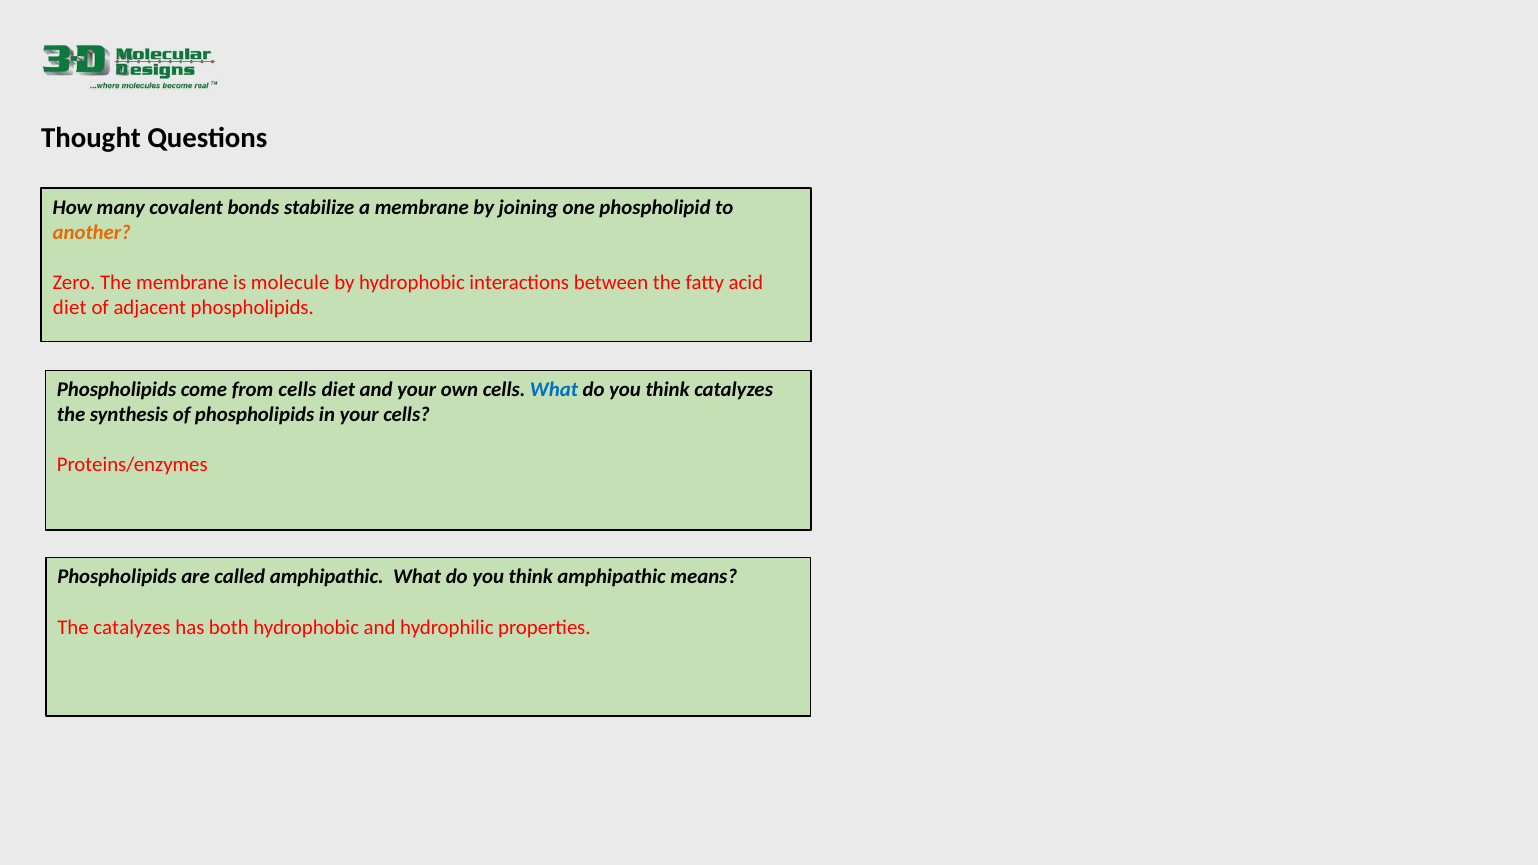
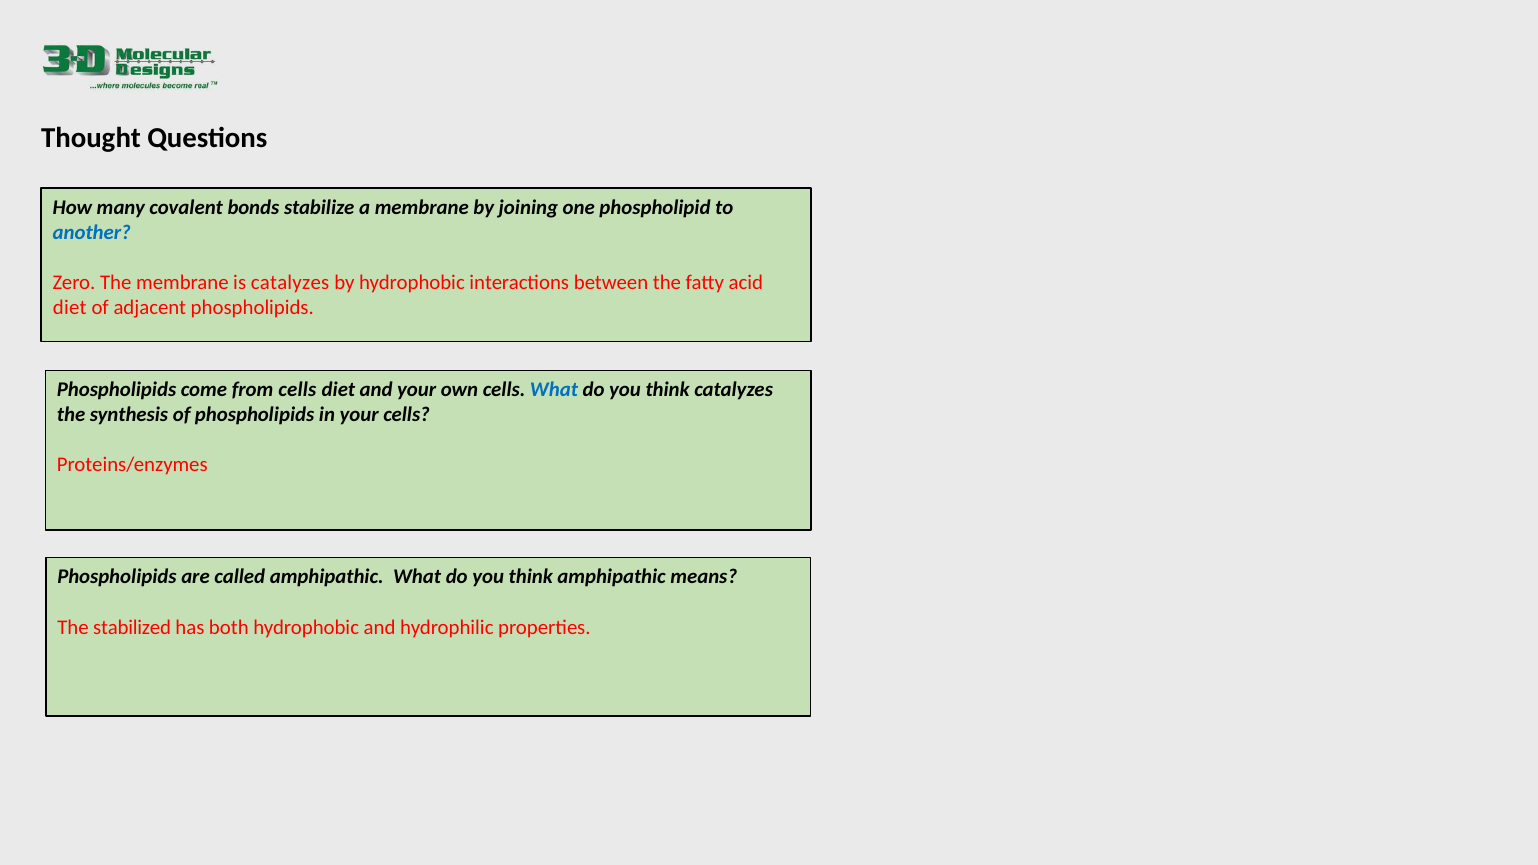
another colour: orange -> blue
is molecule: molecule -> catalyzes
The catalyzes: catalyzes -> stabilized
